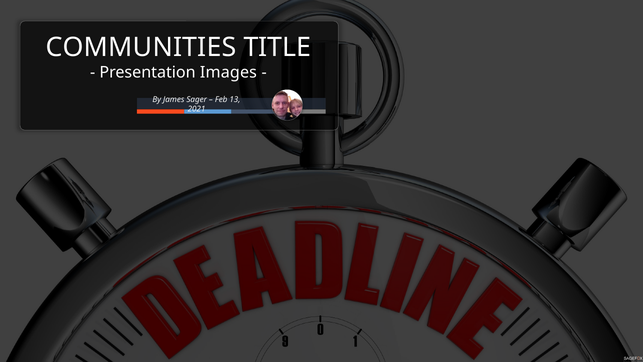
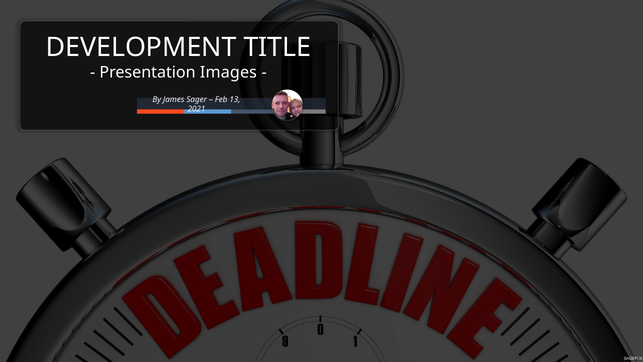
COMMUNITIES: COMMUNITIES -> DEVELOPMENT
